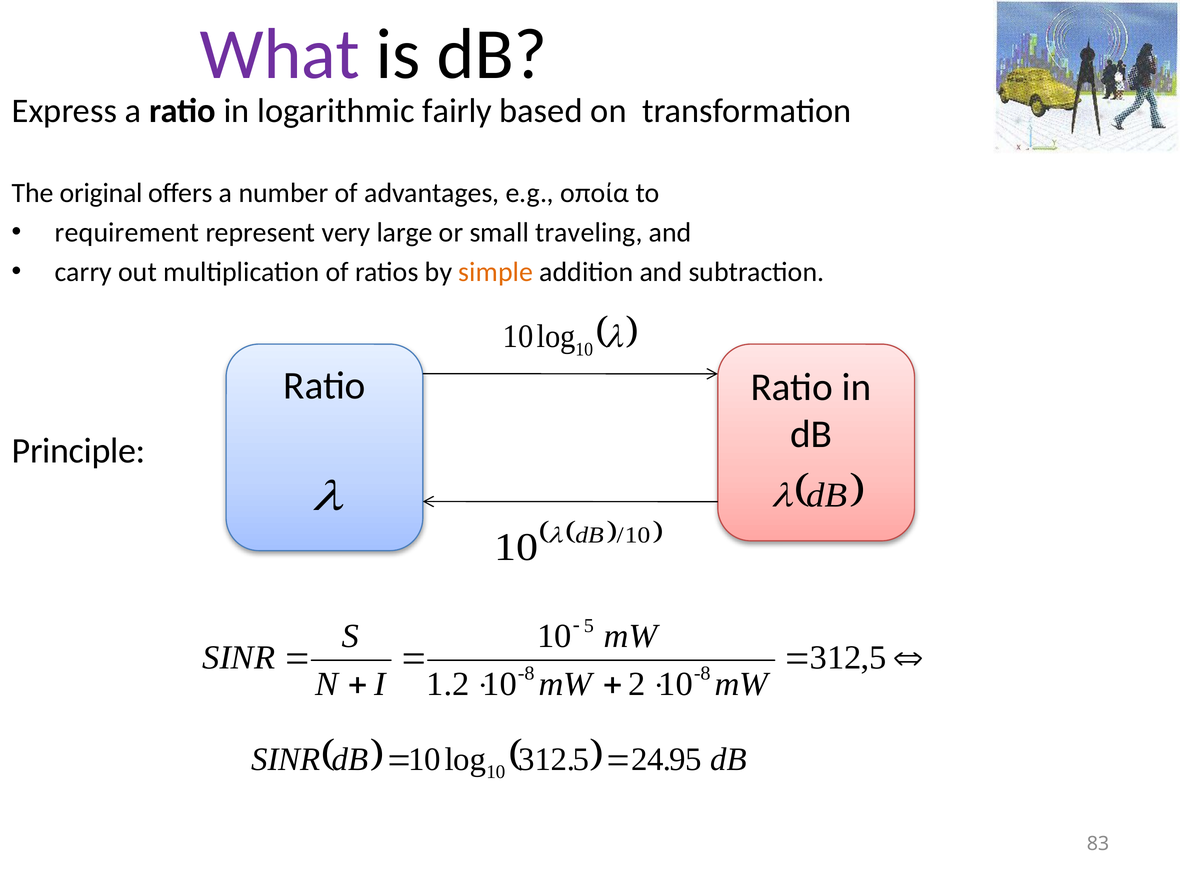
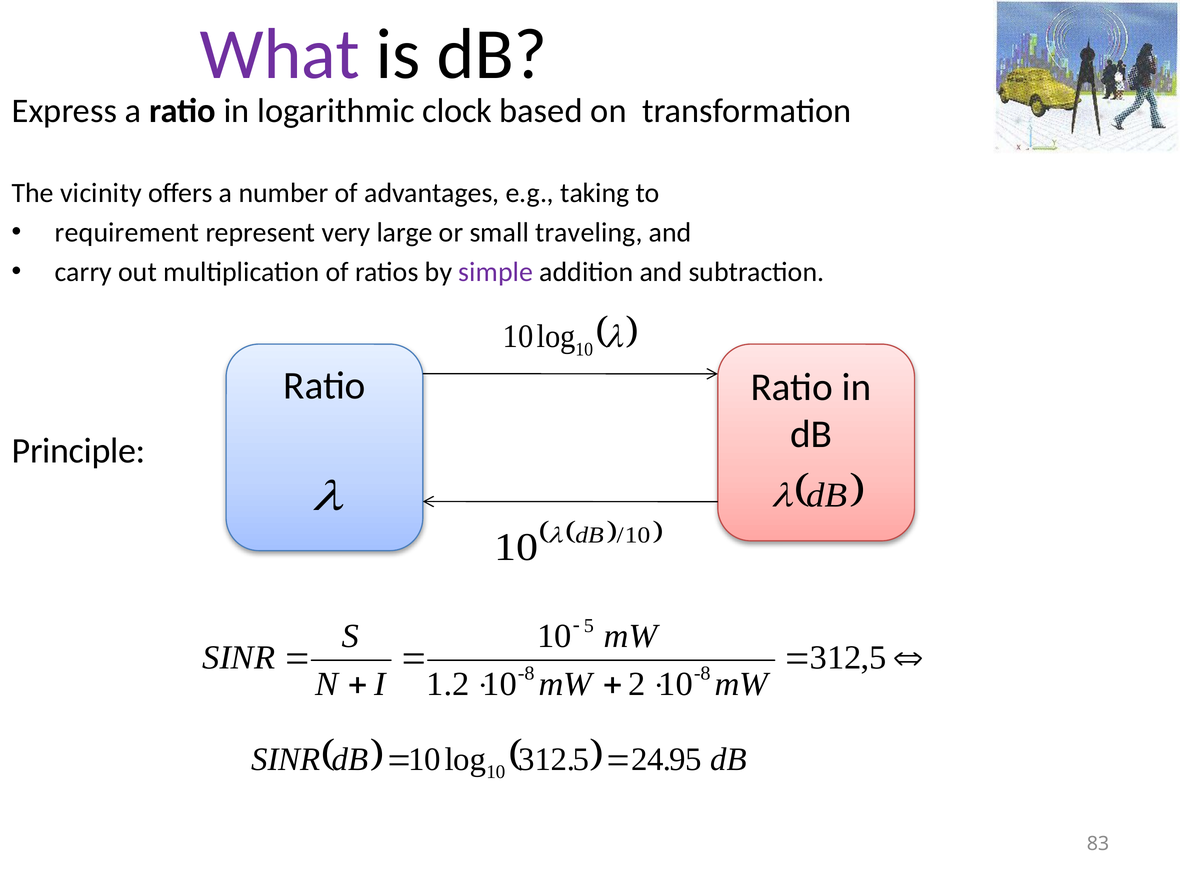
fairly: fairly -> clock
original: original -> vicinity
οποία: οποία -> taking
simple colour: orange -> purple
